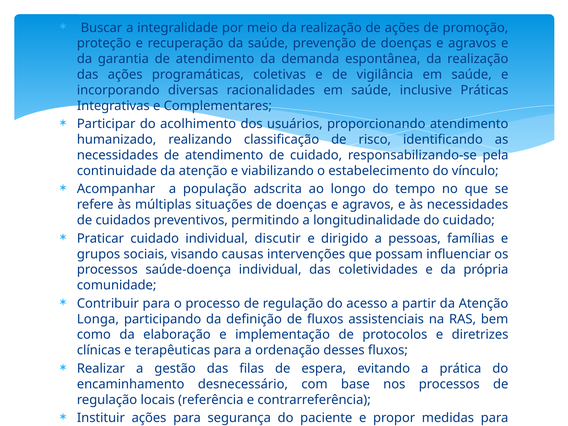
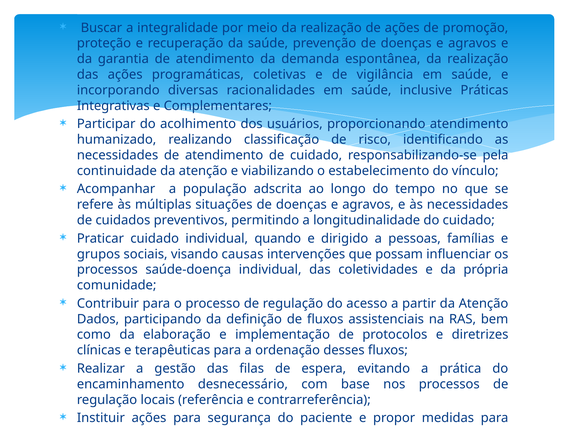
discutir: discutir -> quando
Longa: Longa -> Dados
